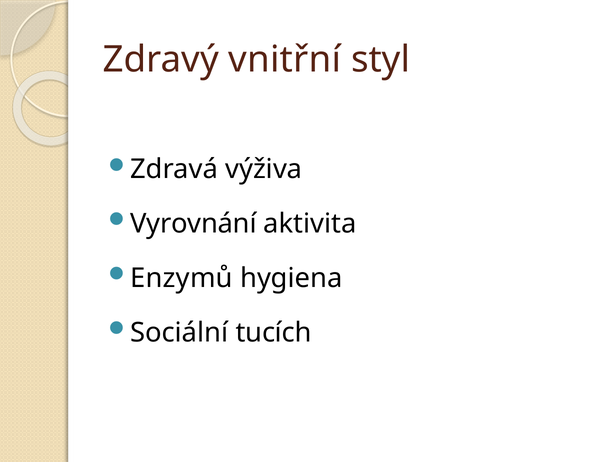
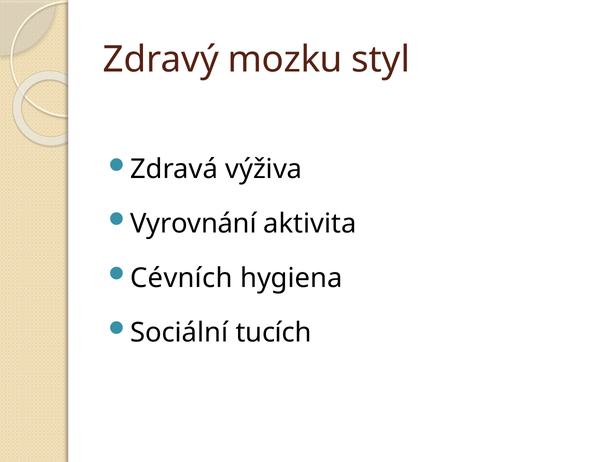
vnitřní: vnitřní -> mozku
Enzymů: Enzymů -> Cévních
